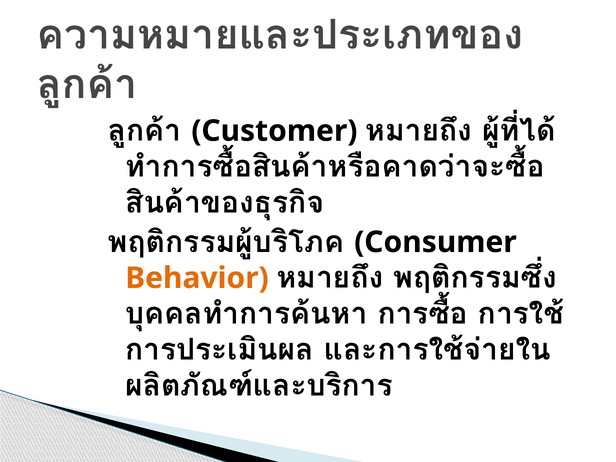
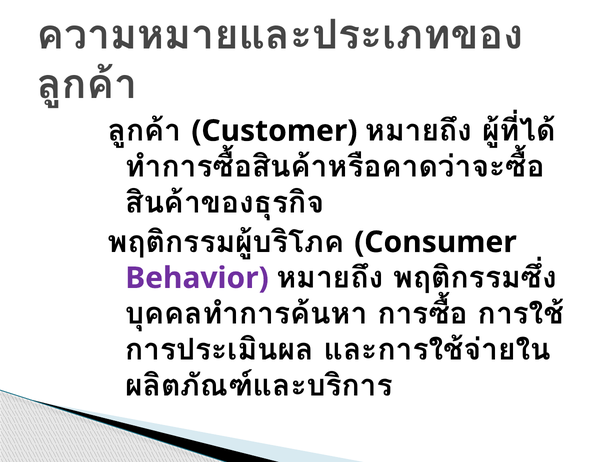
Behavior colour: orange -> purple
